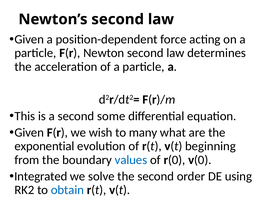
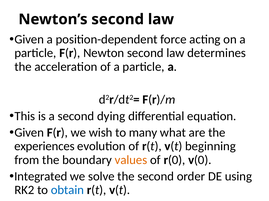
some: some -> dying
exponential: exponential -> experiences
values colour: blue -> orange
